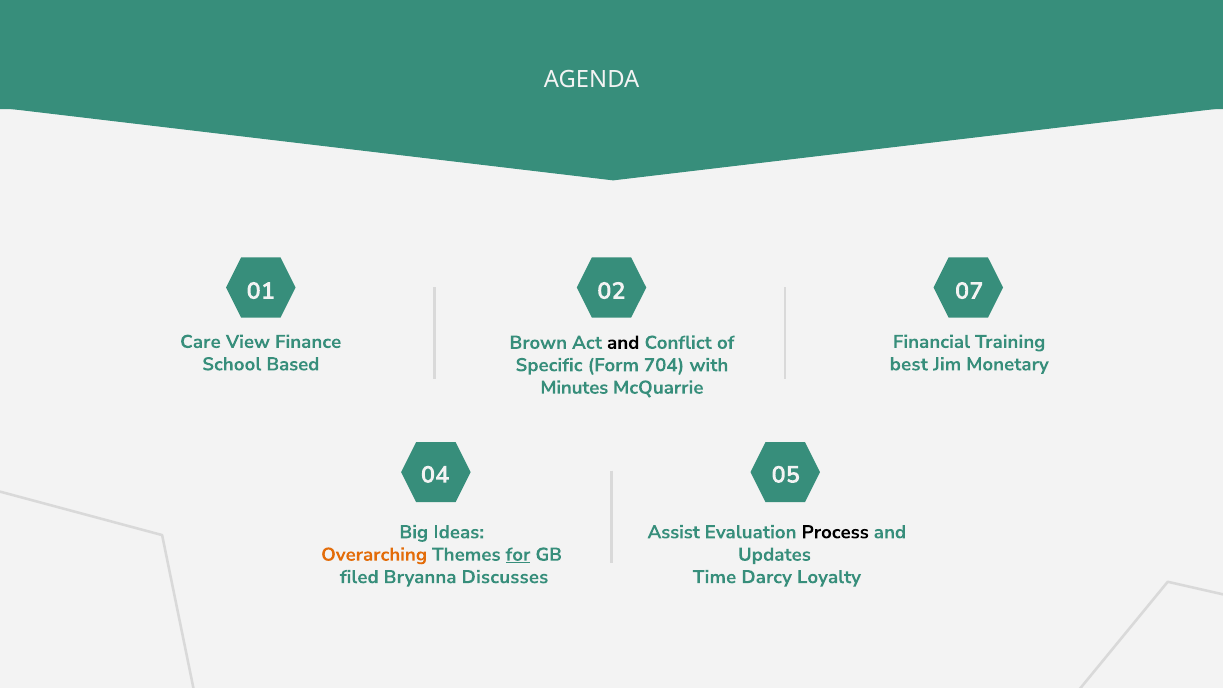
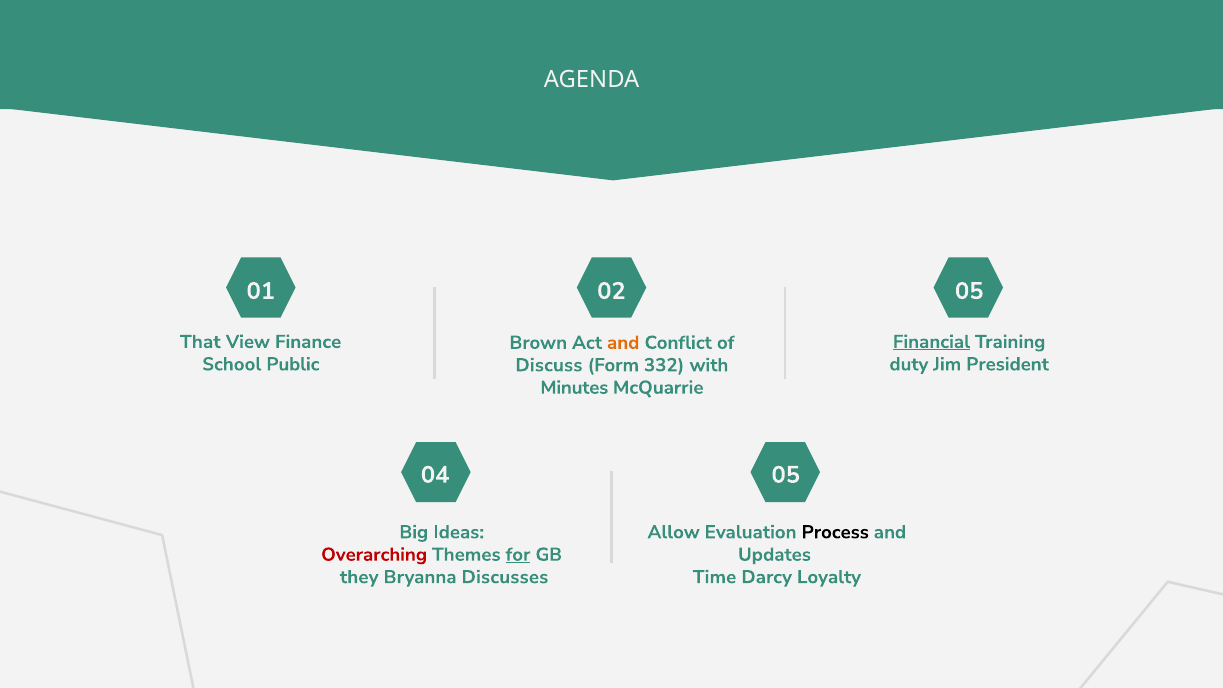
02 07: 07 -> 05
Care: Care -> That
Financial underline: none -> present
and at (623, 343) colour: black -> orange
Based: Based -> Public
best: best -> duty
Monetary: Monetary -> President
Specific: Specific -> Discuss
704: 704 -> 332
Assist: Assist -> Allow
Overarching colour: orange -> red
filed: filed -> they
